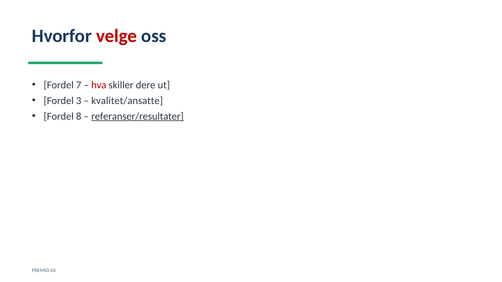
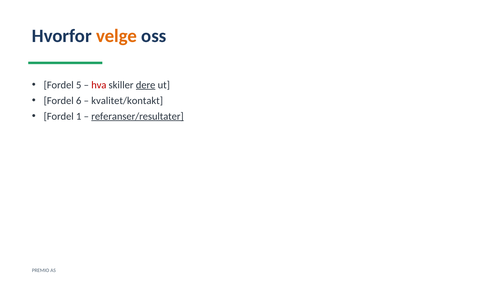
velge colour: red -> orange
7: 7 -> 5
dere underline: none -> present
3: 3 -> 6
kvalitet/ansatte: kvalitet/ansatte -> kvalitet/kontakt
8: 8 -> 1
